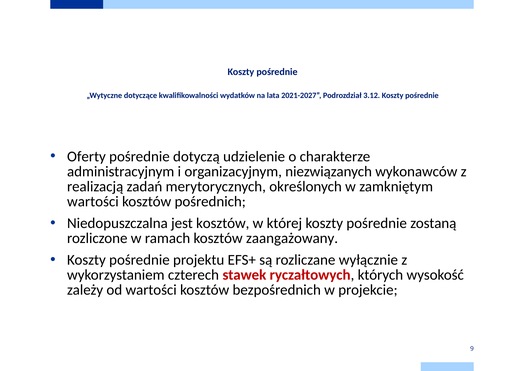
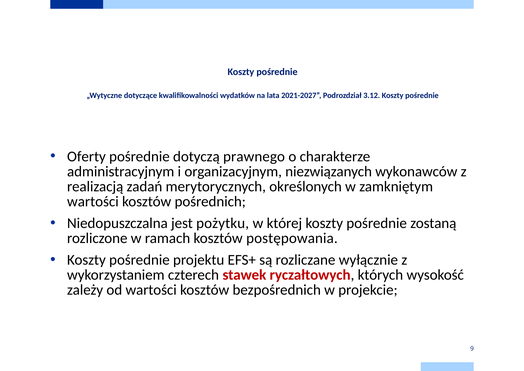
udzielenie: udzielenie -> prawnego
jest kosztów: kosztów -> pożytku
zaangażowany: zaangażowany -> postępowania
